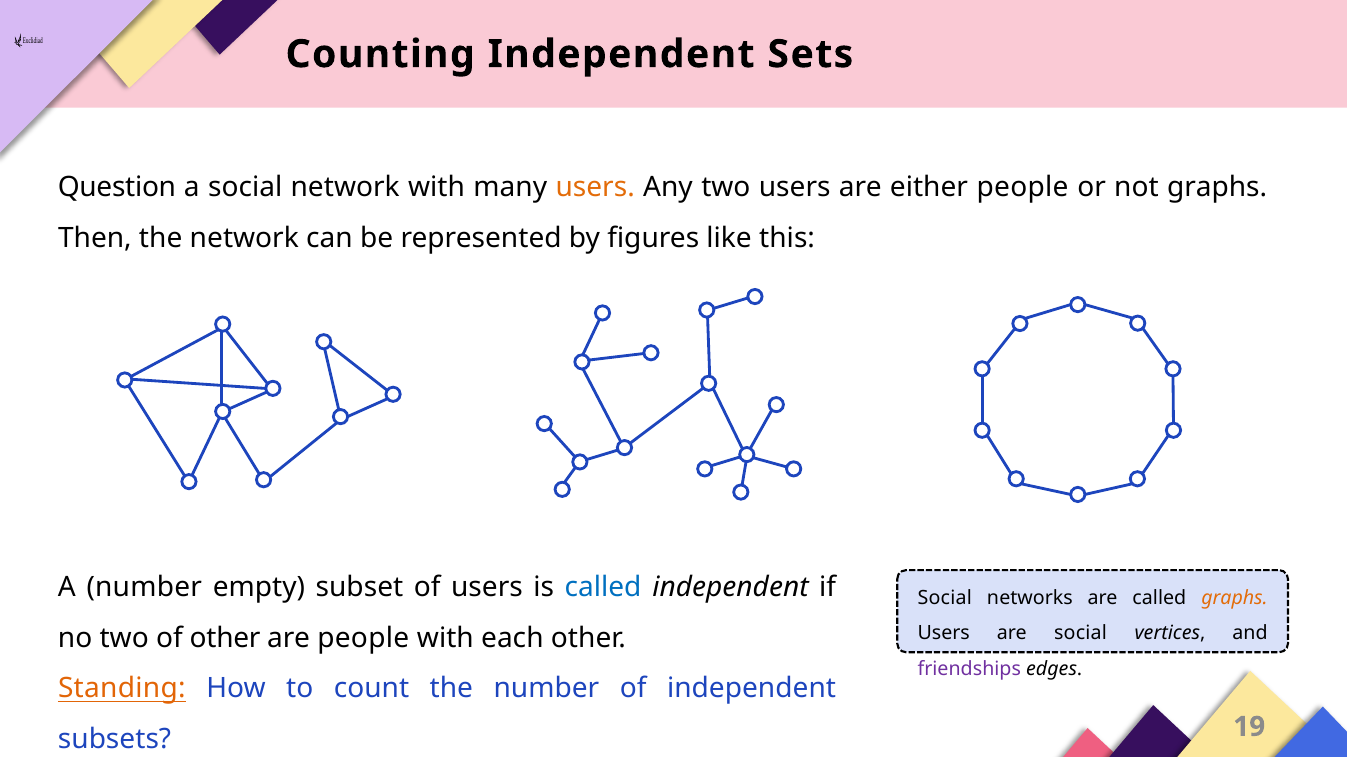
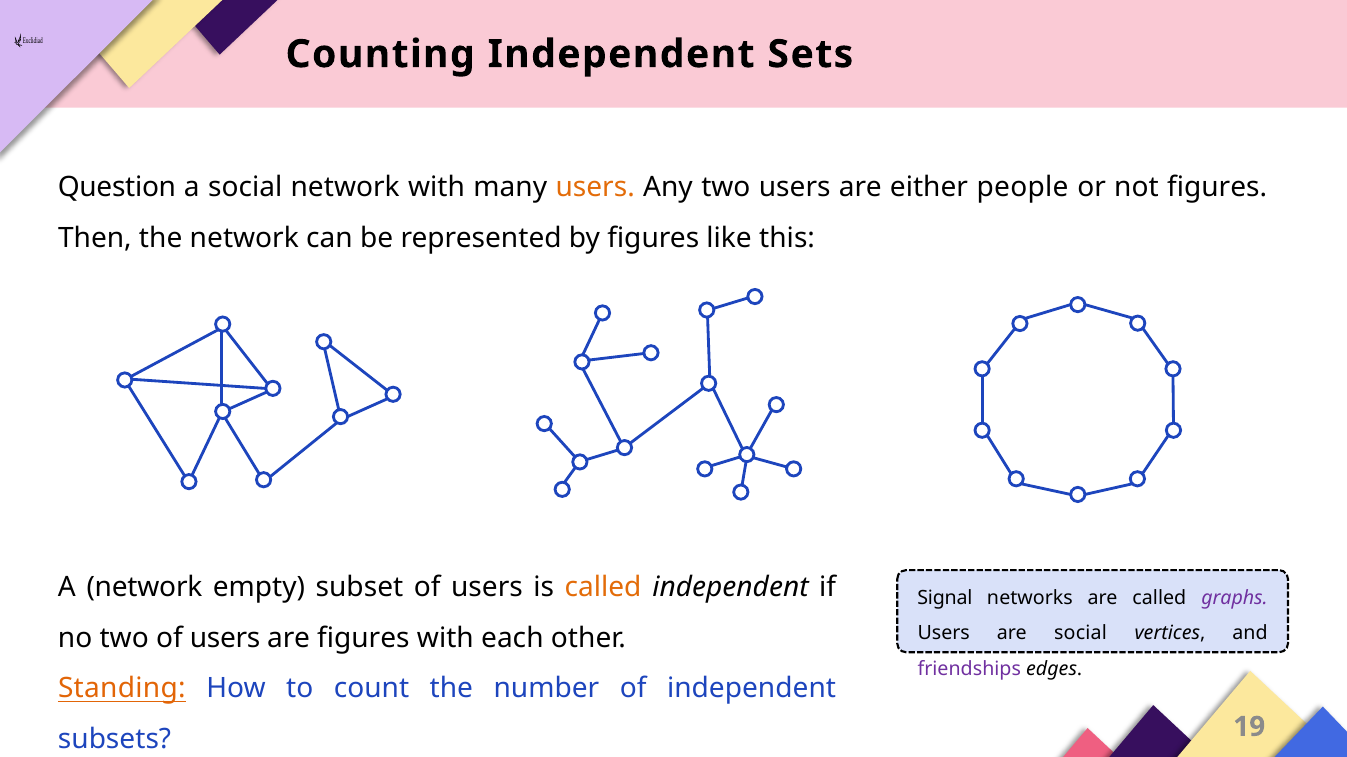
not graphs: graphs -> figures
A number: number -> network
called at (603, 588) colour: blue -> orange
Social at (945, 599): Social -> Signal
graphs at (1234, 599) colour: orange -> purple
two of other: other -> users
are people: people -> figures
